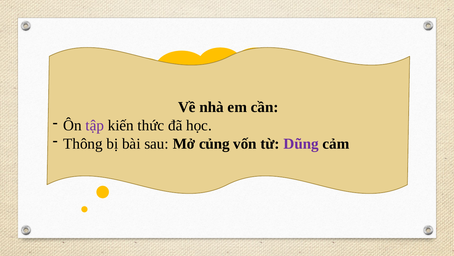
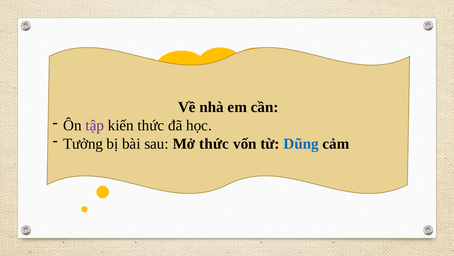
Thông: Thông -> Tưởng
Mở củng: củng -> thức
Dũng colour: purple -> blue
